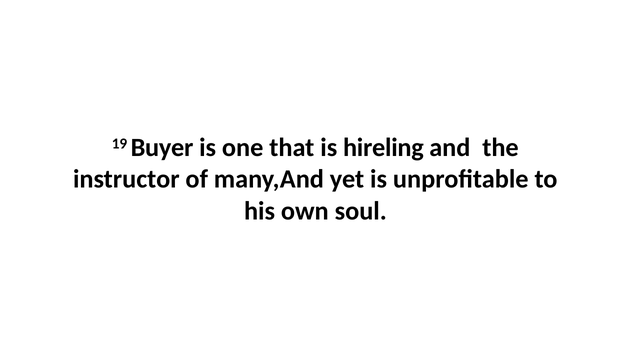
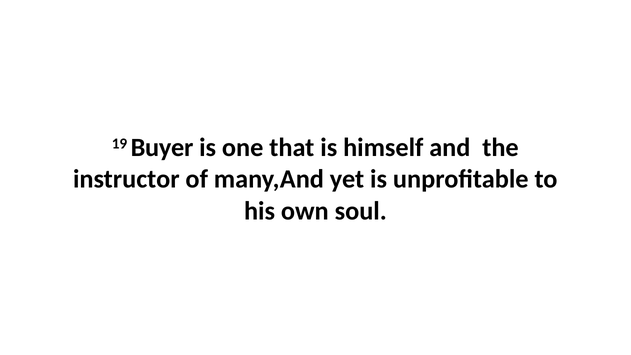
hireling: hireling -> himself
